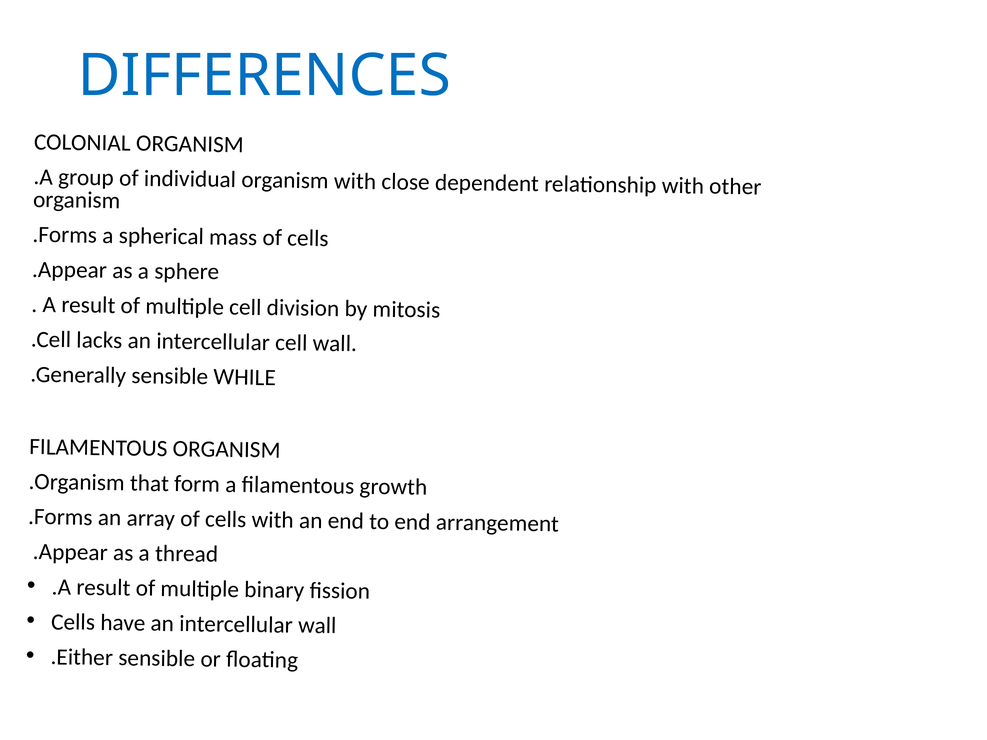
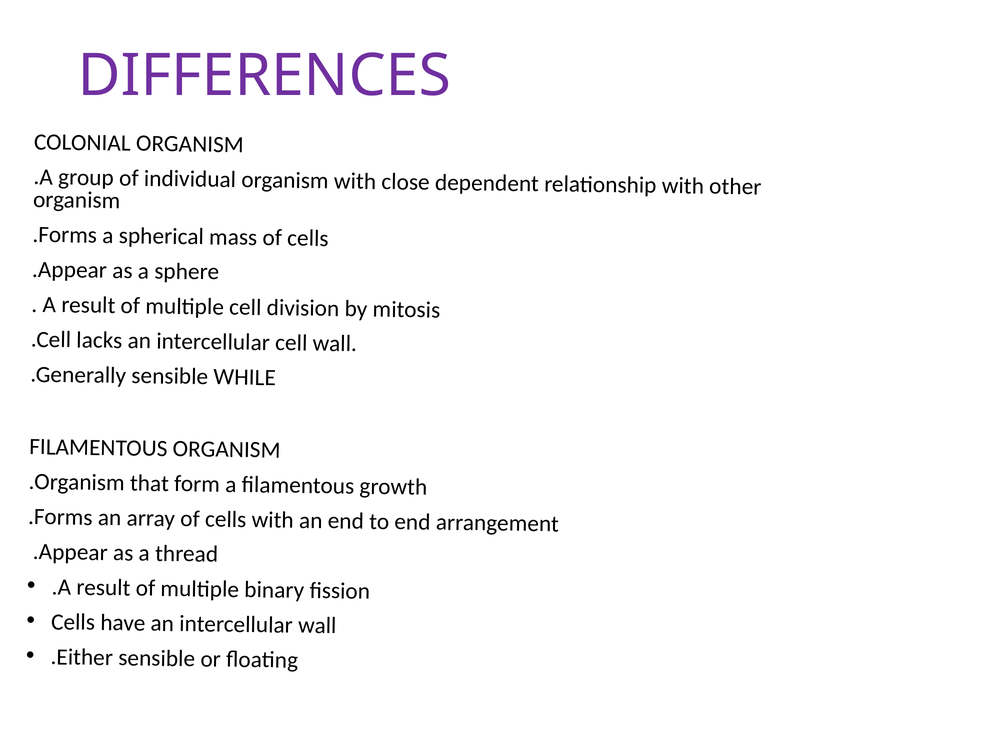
DIFFERENCES colour: blue -> purple
